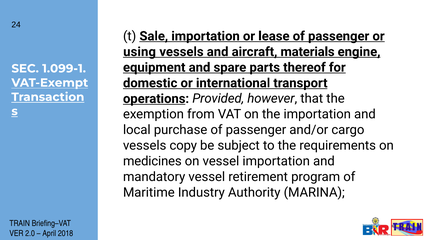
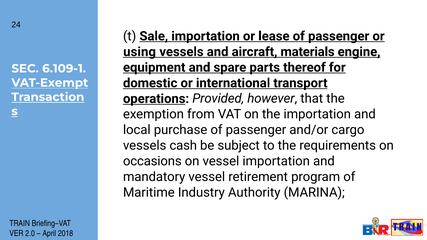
1.099-1: 1.099-1 -> 6.109-1
copy: copy -> cash
medicines: medicines -> occasions
